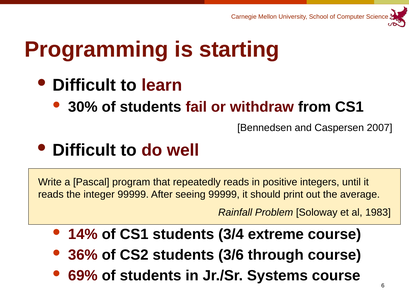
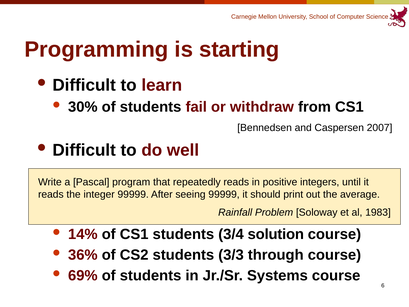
extreme: extreme -> solution
3/6: 3/6 -> 3/3
